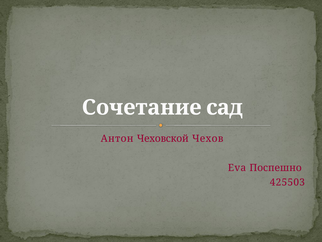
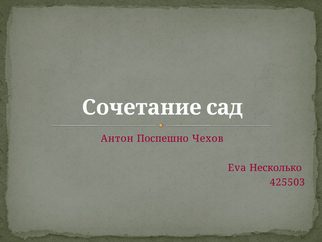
Чеховской: Чеховской -> Поспешно
Поспешно: Поспешно -> Несколько
